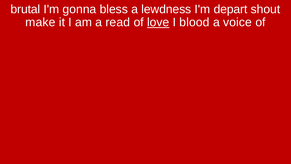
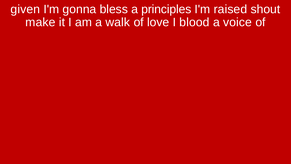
brutal: brutal -> given
lewdness: lewdness -> principles
depart: depart -> raised
read: read -> walk
love underline: present -> none
